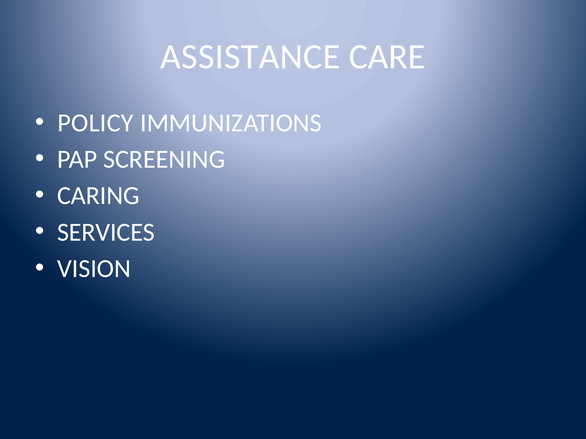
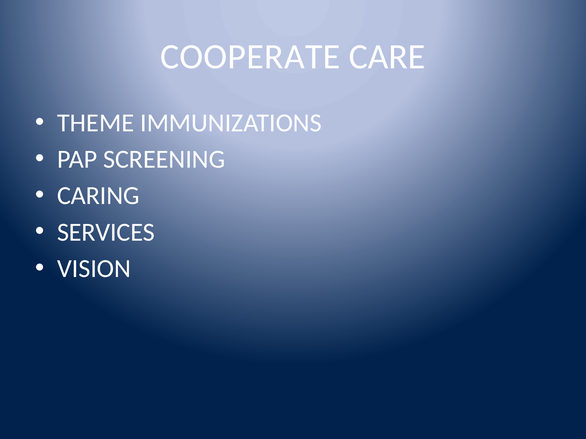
ASSISTANCE: ASSISTANCE -> COOPERATE
POLICY: POLICY -> THEME
